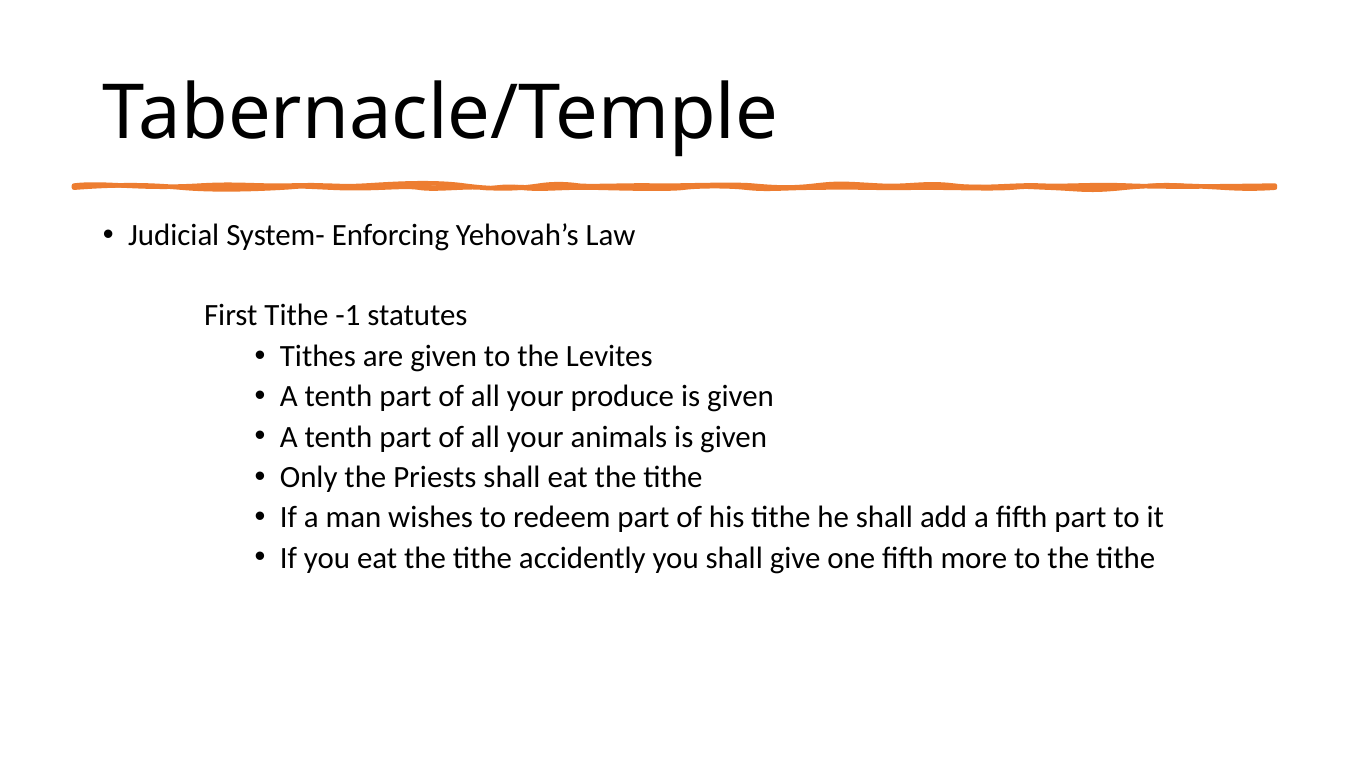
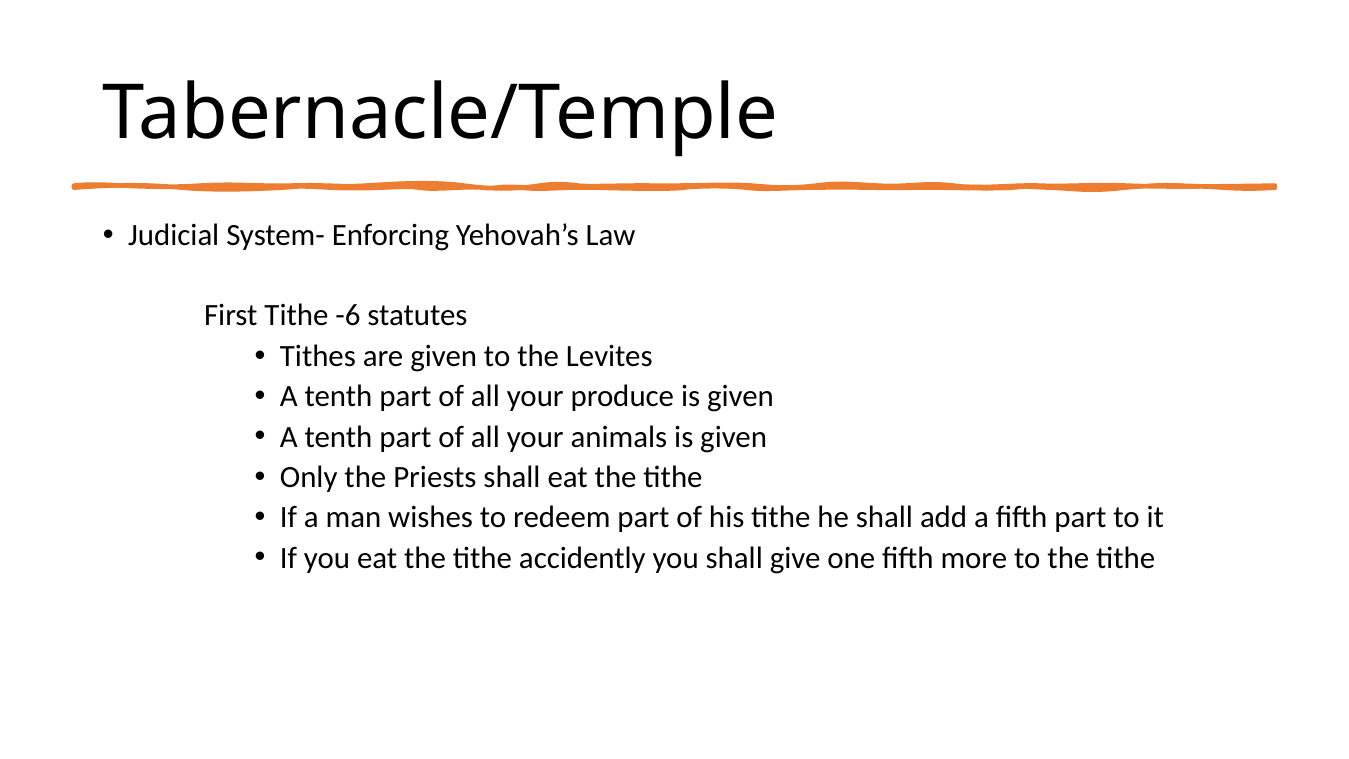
-1: -1 -> -6
